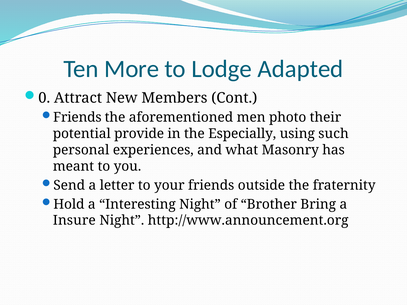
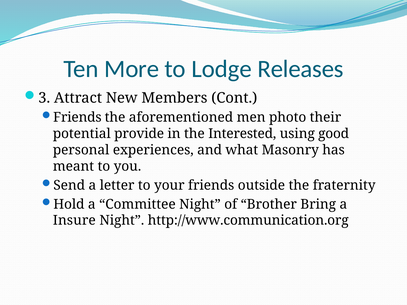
Adapted: Adapted -> Releases
0: 0 -> 3
Especially: Especially -> Interested
such: such -> good
Interesting: Interesting -> Committee
http://www.announcement.org: http://www.announcement.org -> http://www.communication.org
